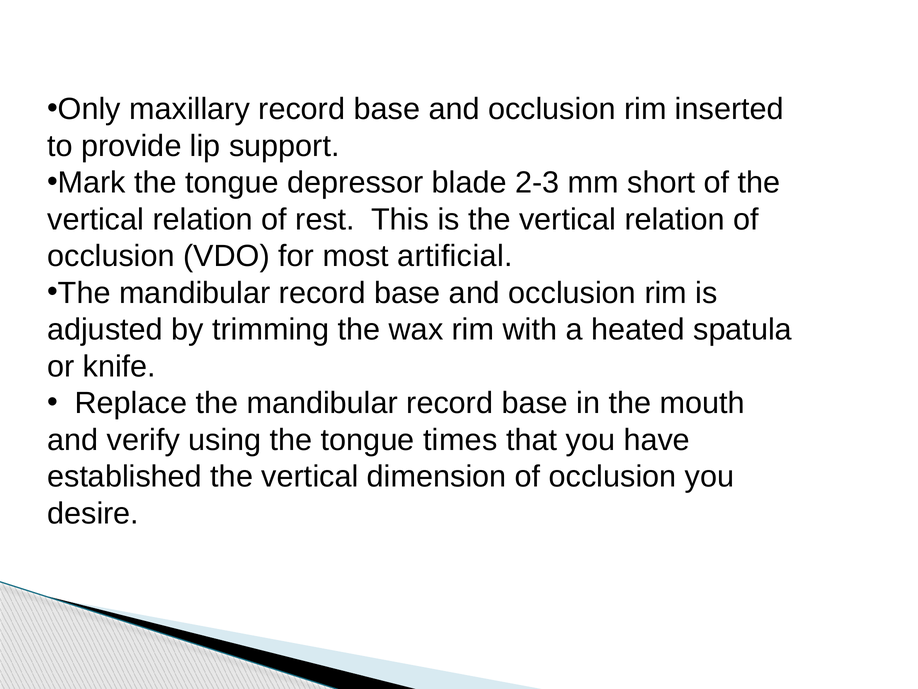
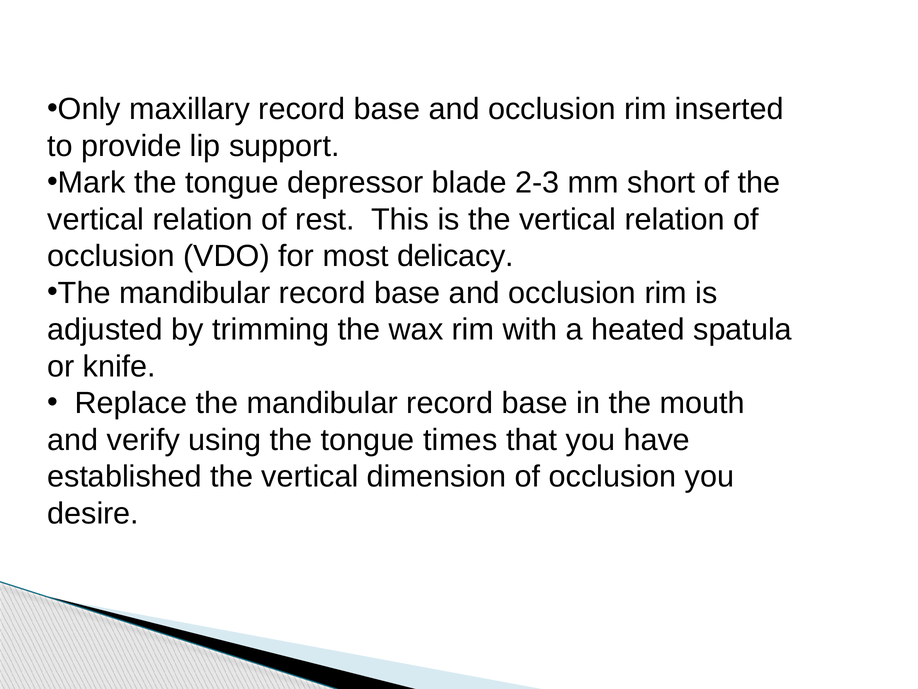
artificial: artificial -> delicacy
